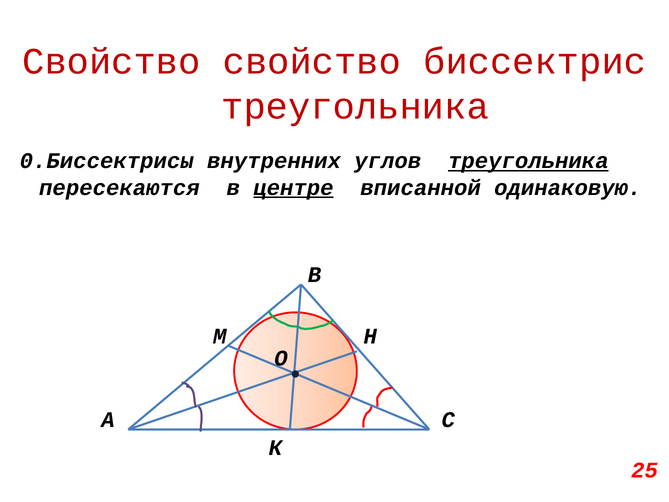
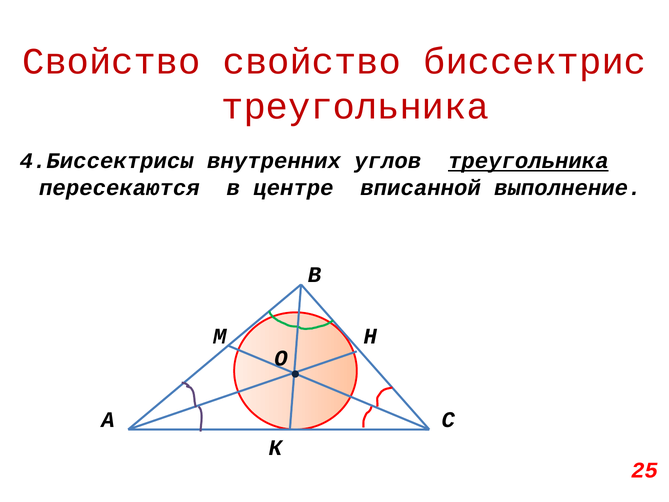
0.Биссектрисы: 0.Биссектрисы -> 4.Биссектрисы
центре underline: present -> none
одинаковую: одинаковую -> выполнение
